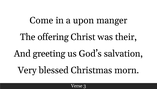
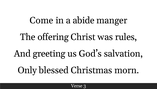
upon: upon -> abide
their: their -> rules
Very: Very -> Only
